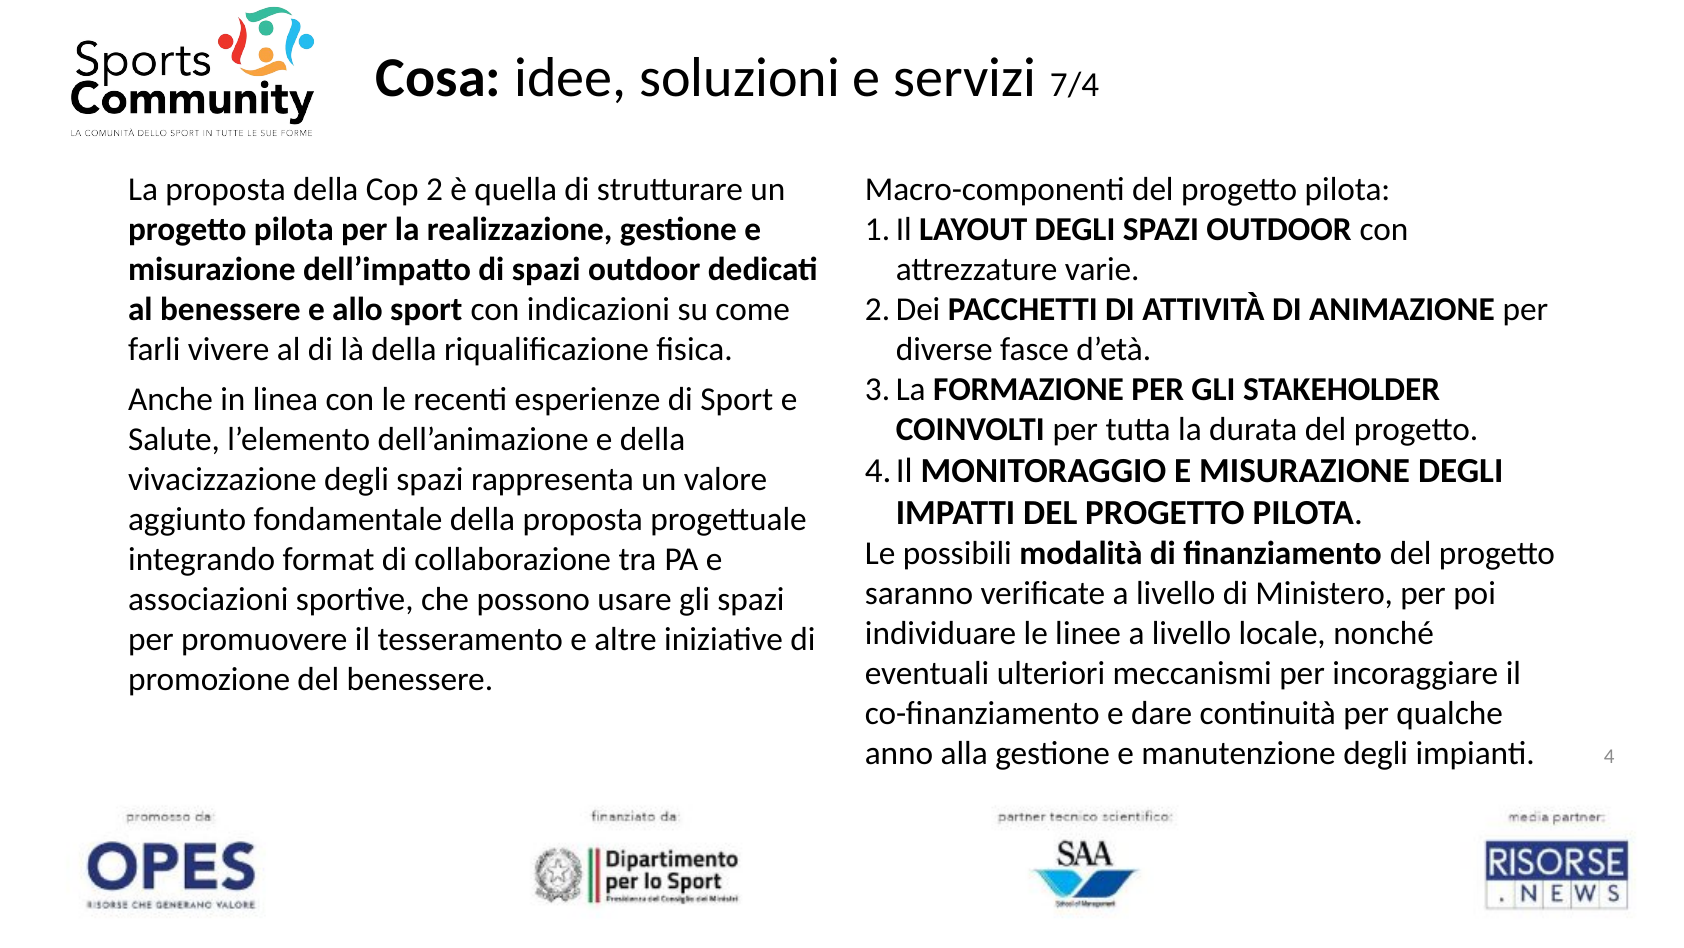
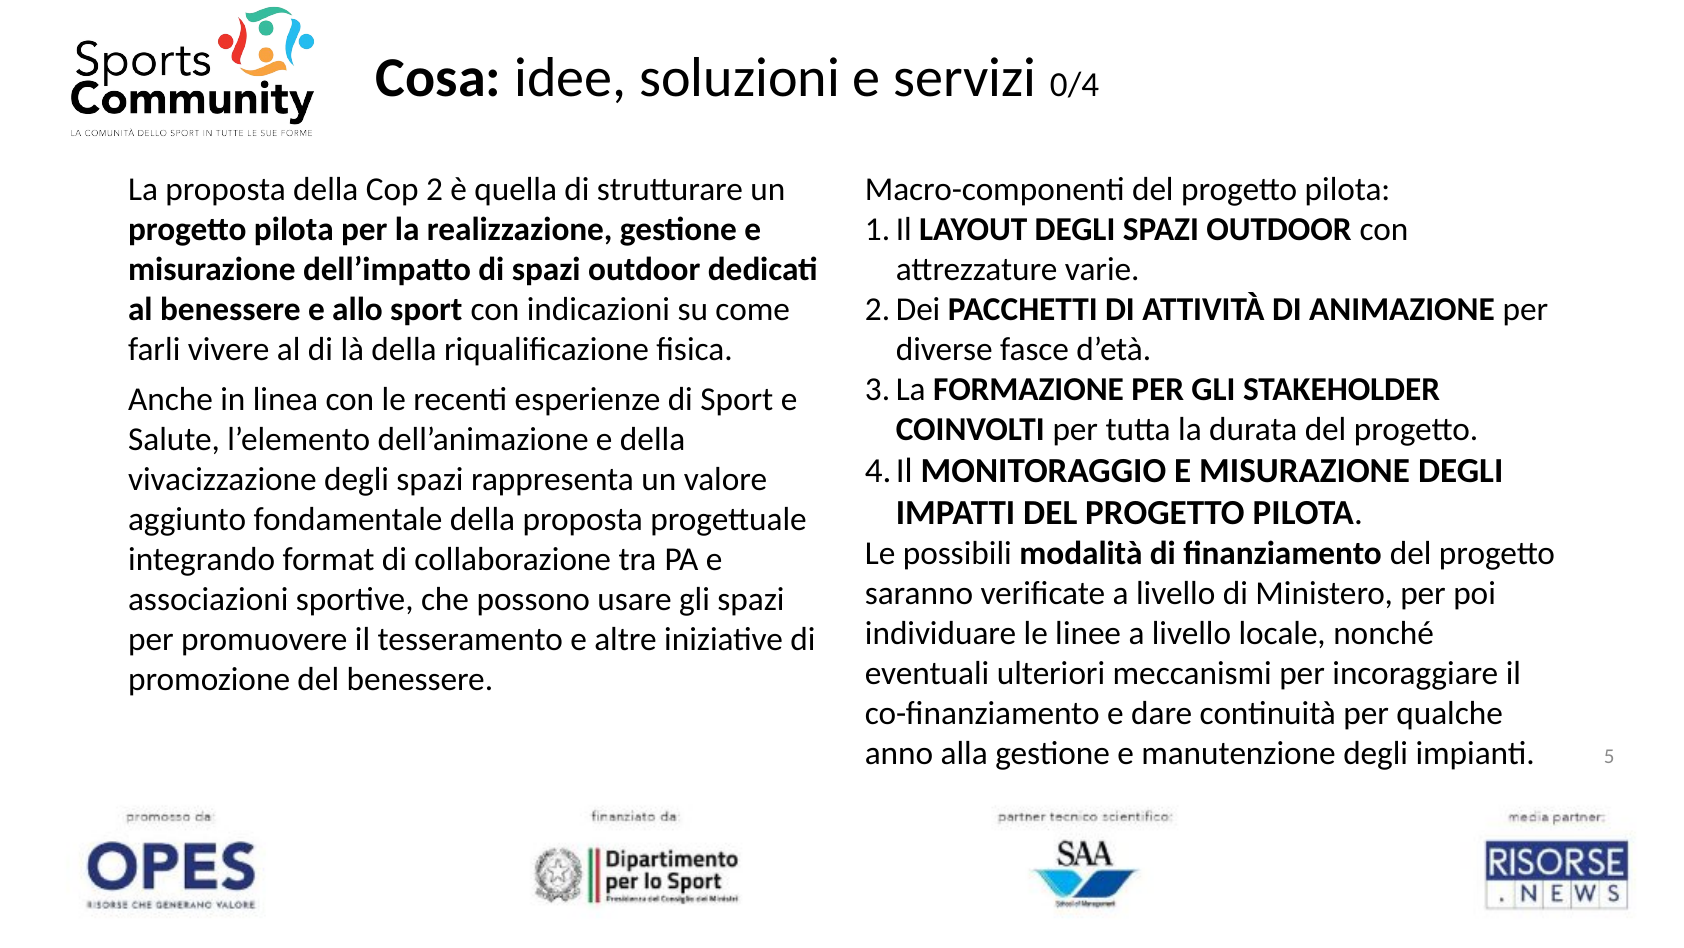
7/4: 7/4 -> 0/4
4: 4 -> 5
